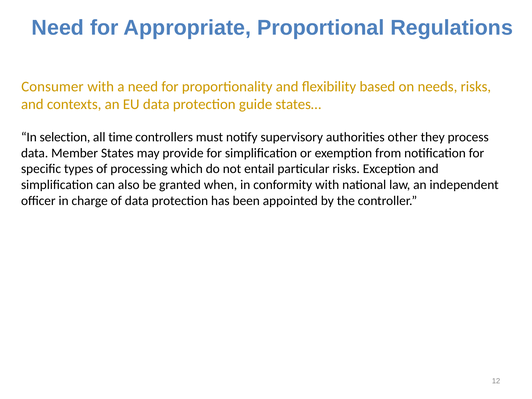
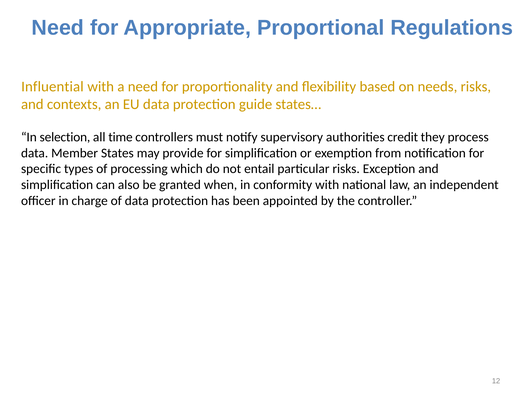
Consumer: Consumer -> Influential
other: other -> credit
